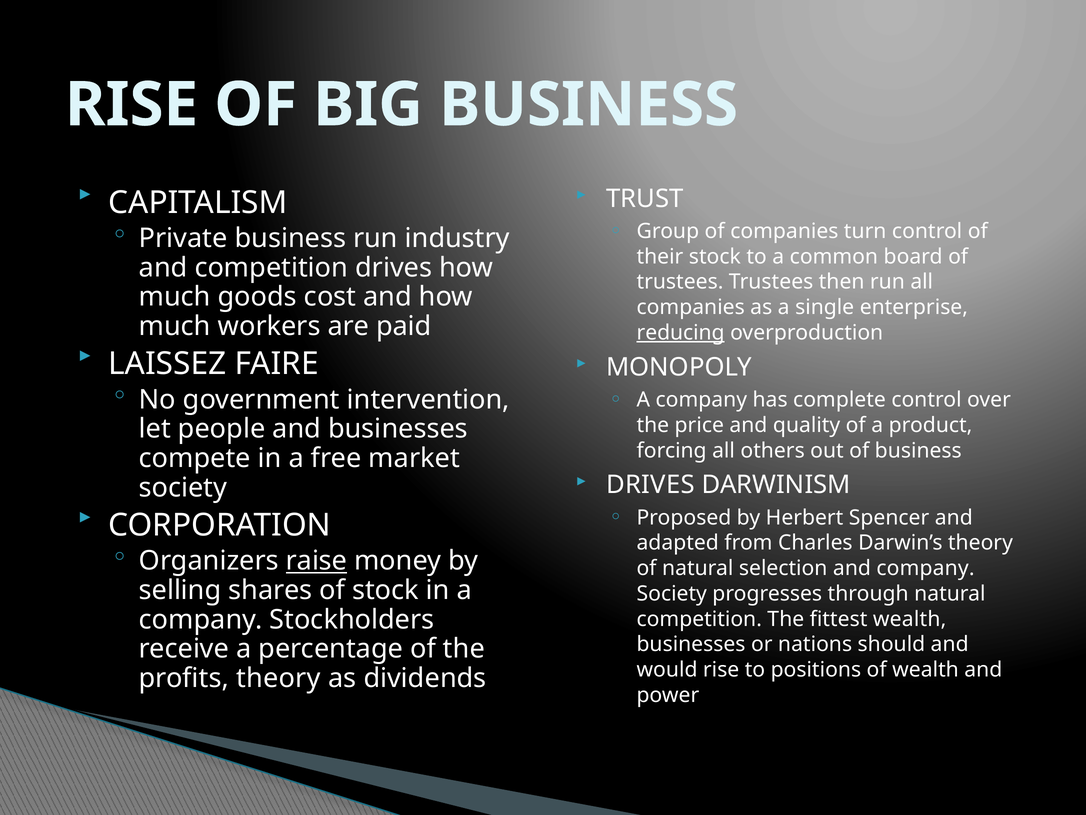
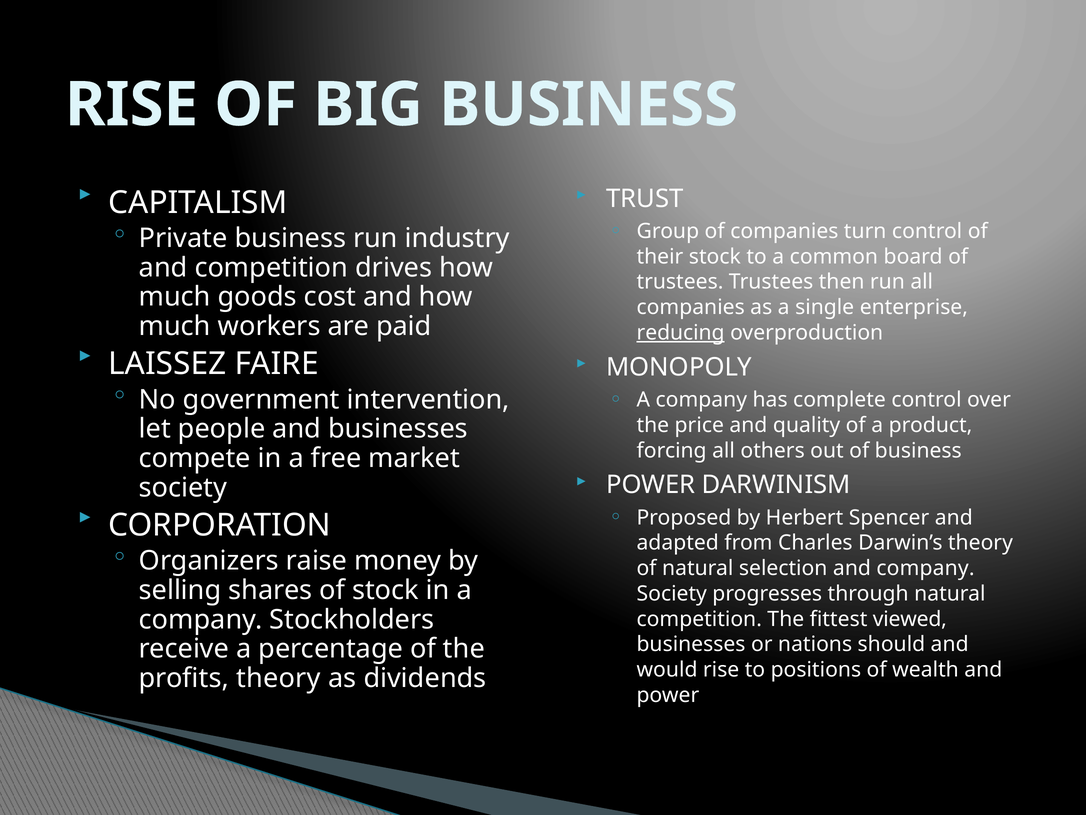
DRIVES at (650, 485): DRIVES -> POWER
raise underline: present -> none
fittest wealth: wealth -> viewed
